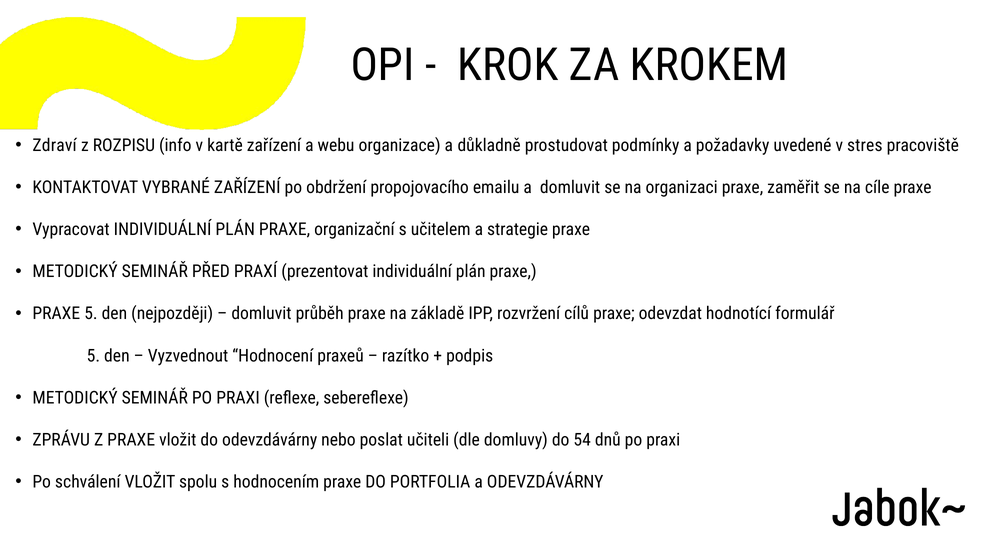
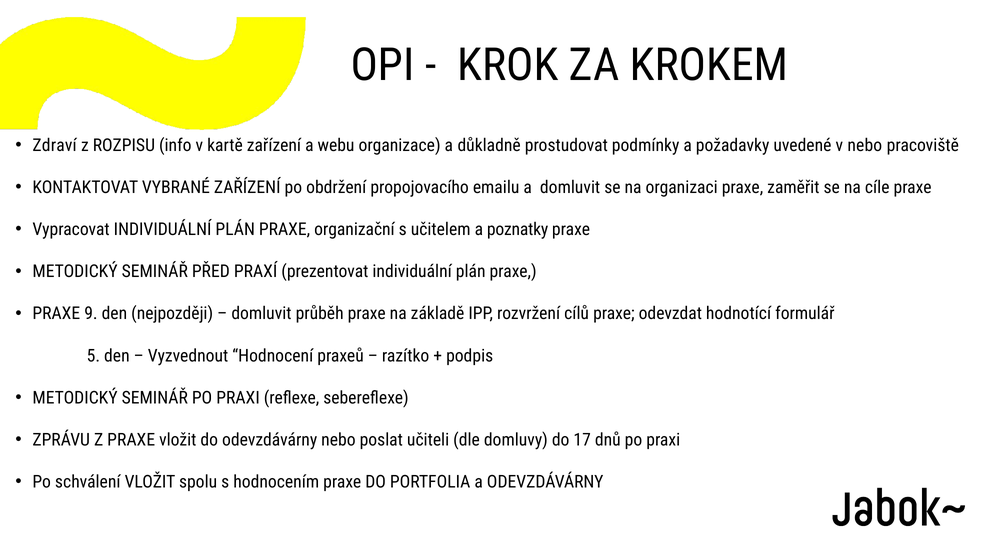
v stres: stres -> nebo
strategie: strategie -> poznatky
PRAXE 5: 5 -> 9
54: 54 -> 17
